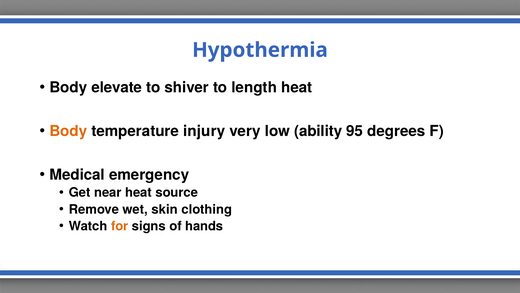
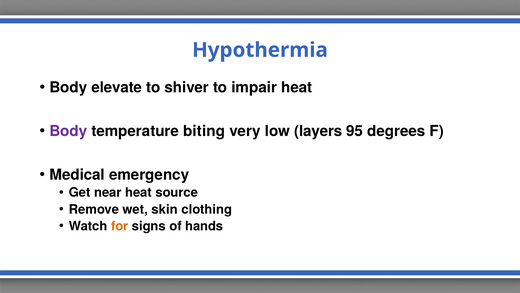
length: length -> impair
Body at (68, 131) colour: orange -> purple
injury: injury -> biting
ability: ability -> layers
